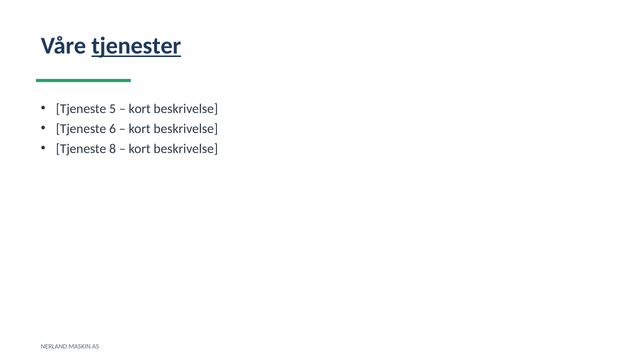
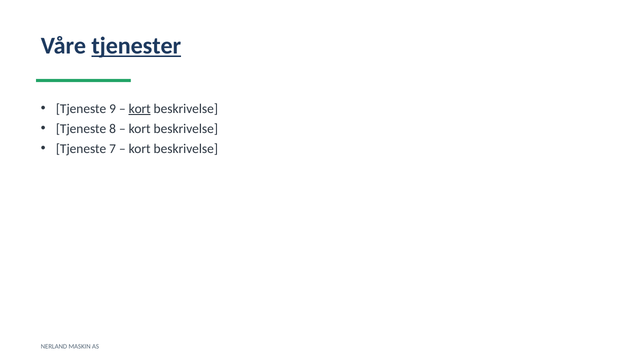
5: 5 -> 9
kort at (140, 109) underline: none -> present
6: 6 -> 8
8: 8 -> 7
